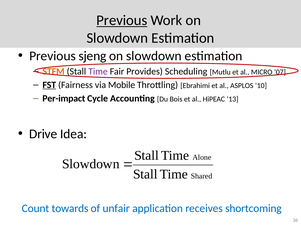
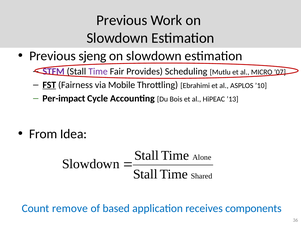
Previous at (122, 20) underline: present -> none
STFM colour: orange -> purple
Drive: Drive -> From
towards: towards -> remove
unfair: unfair -> based
shortcoming: shortcoming -> components
